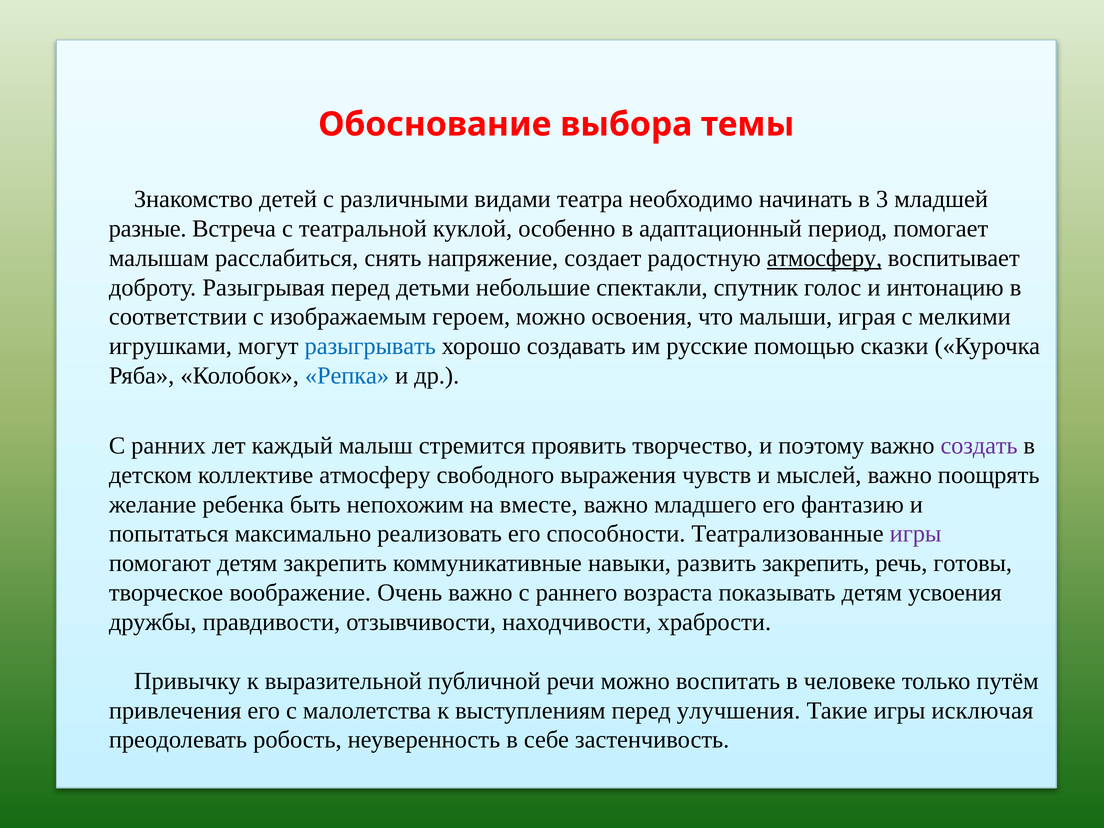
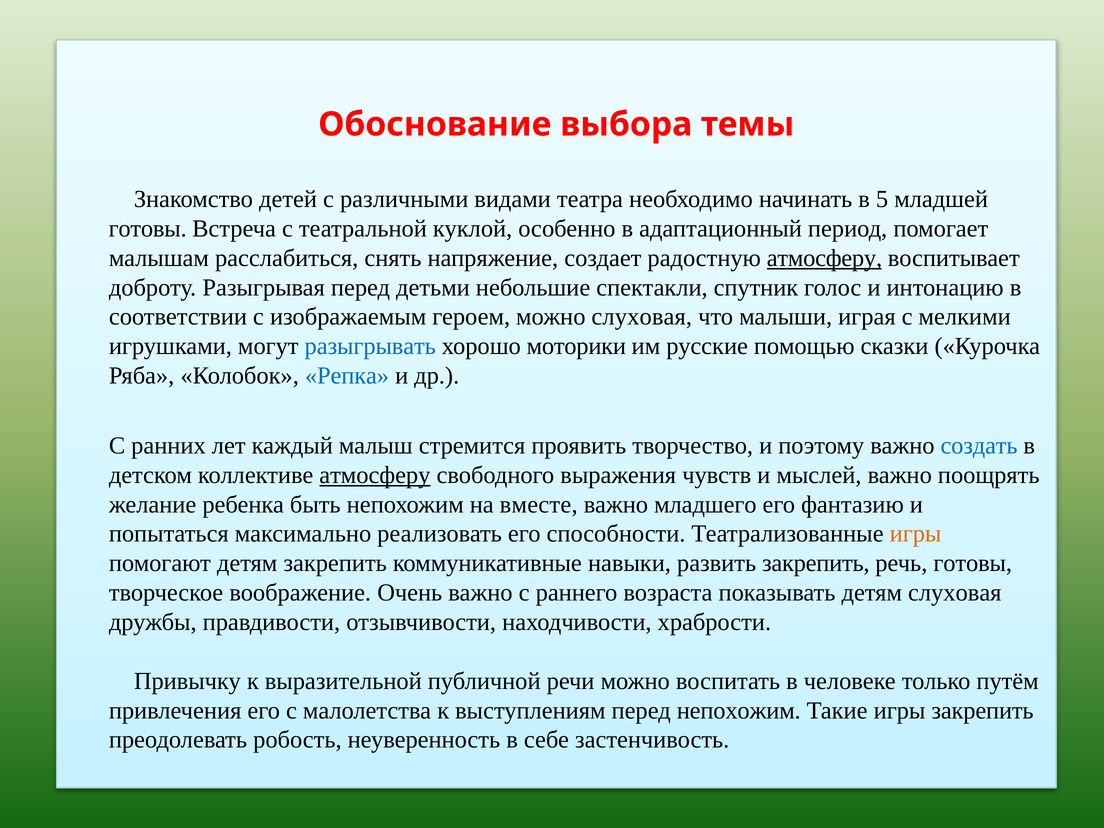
3: 3 -> 5
разные at (148, 229): разные -> готовы
можно освоения: освоения -> слуховая
создавать: создавать -> моторики
создать colour: purple -> blue
атмосферу at (375, 475) underline: none -> present
игры at (916, 534) colour: purple -> orange
детям усвоения: усвоения -> слуховая
перед улучшения: улучшения -> непохожим
игры исключая: исключая -> закрепить
